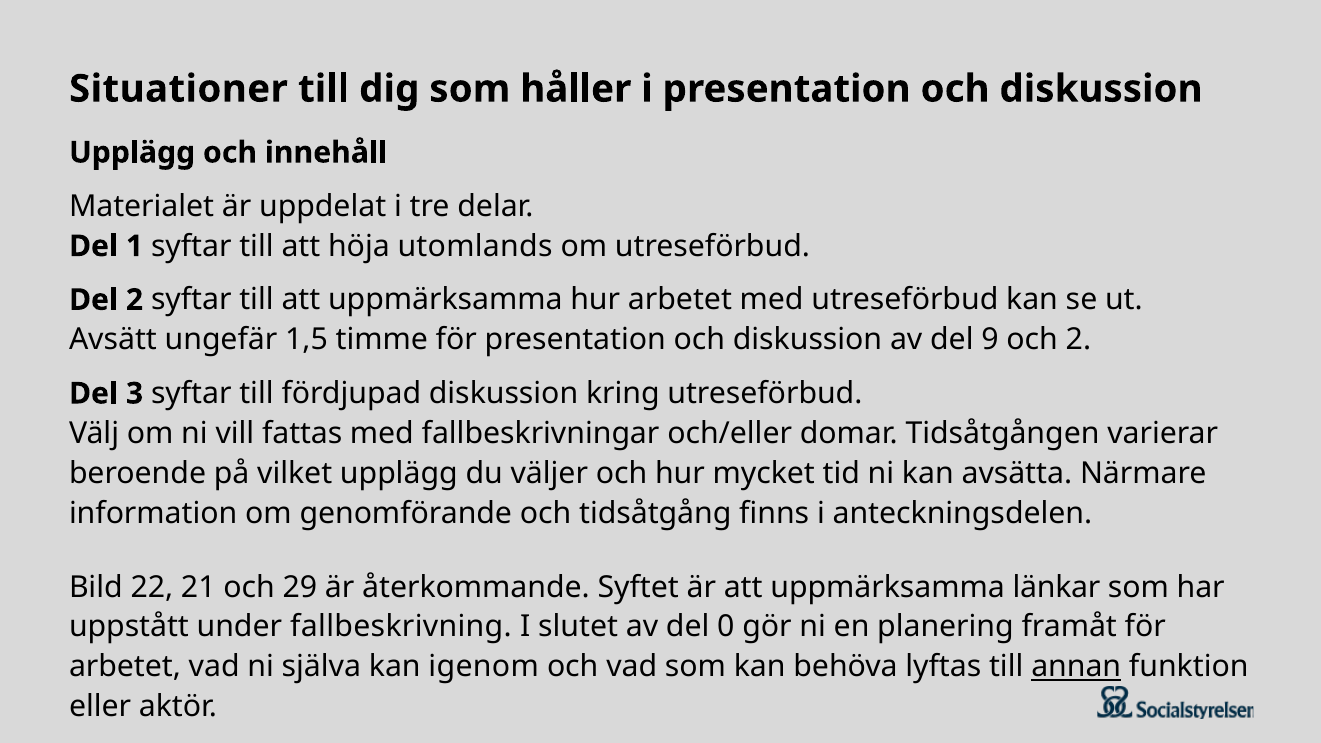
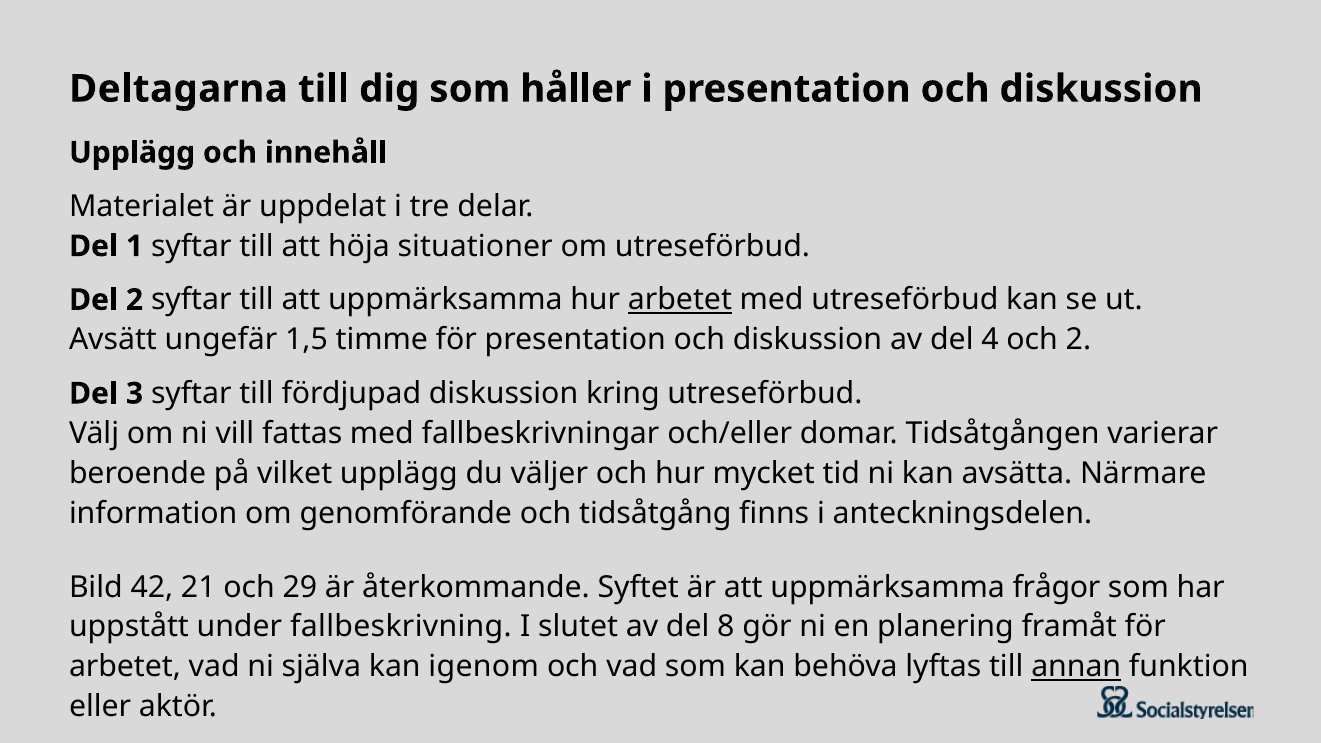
Situationer: Situationer -> Deltagarna
utomlands: utomlands -> situationer
arbetet at (680, 300) underline: none -> present
9: 9 -> 4
22: 22 -> 42
länkar: länkar -> frågor
0: 0 -> 8
